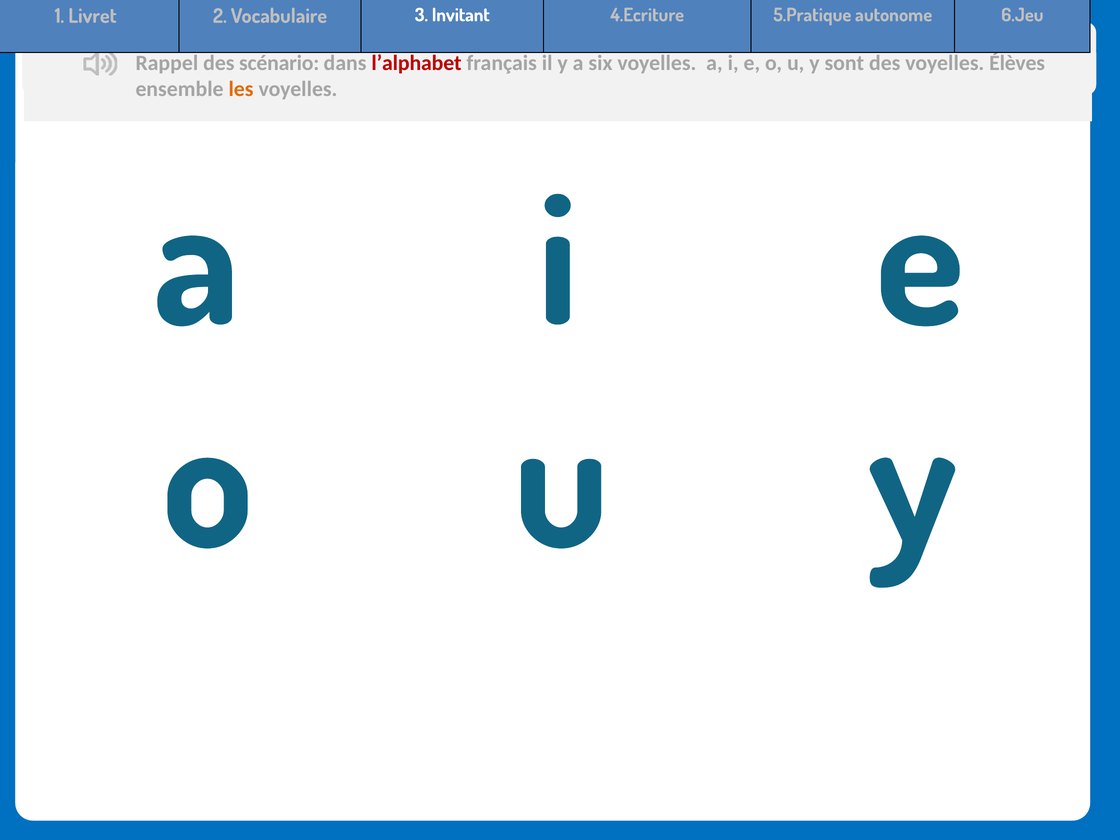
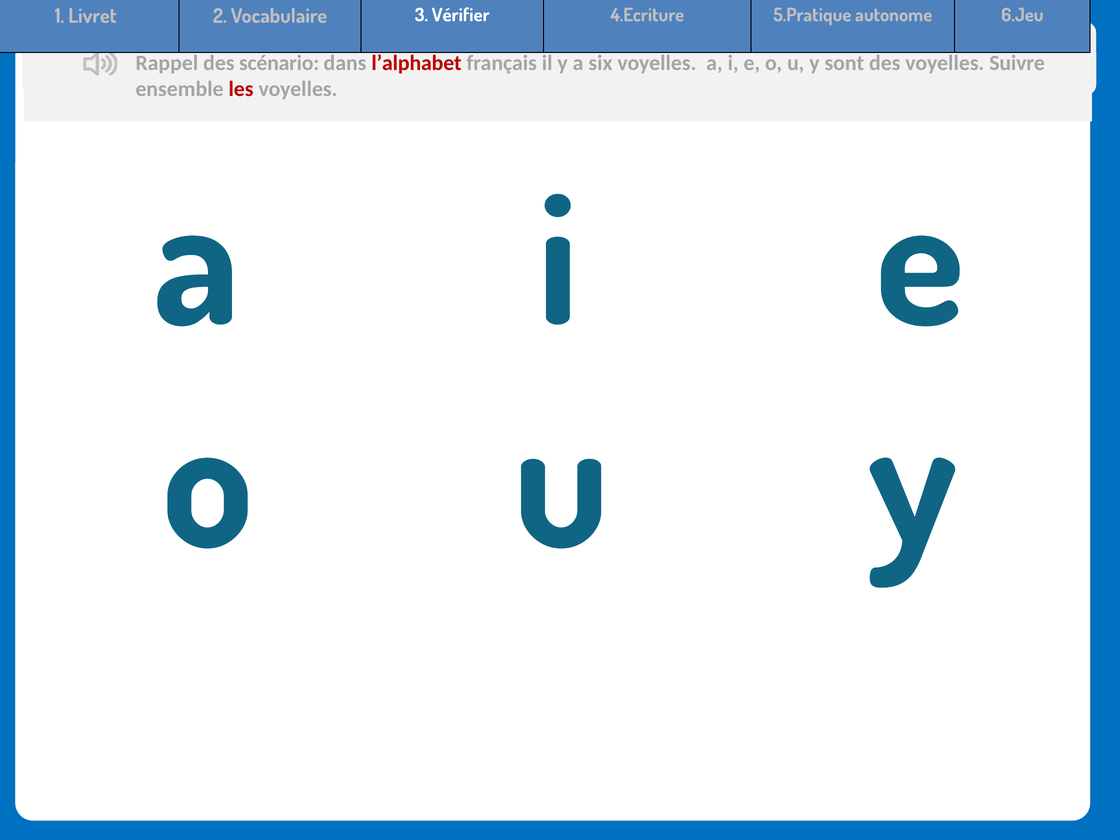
Invitant: Invitant -> Vérifier
Élèves: Élèves -> Suivre
les colour: orange -> red
